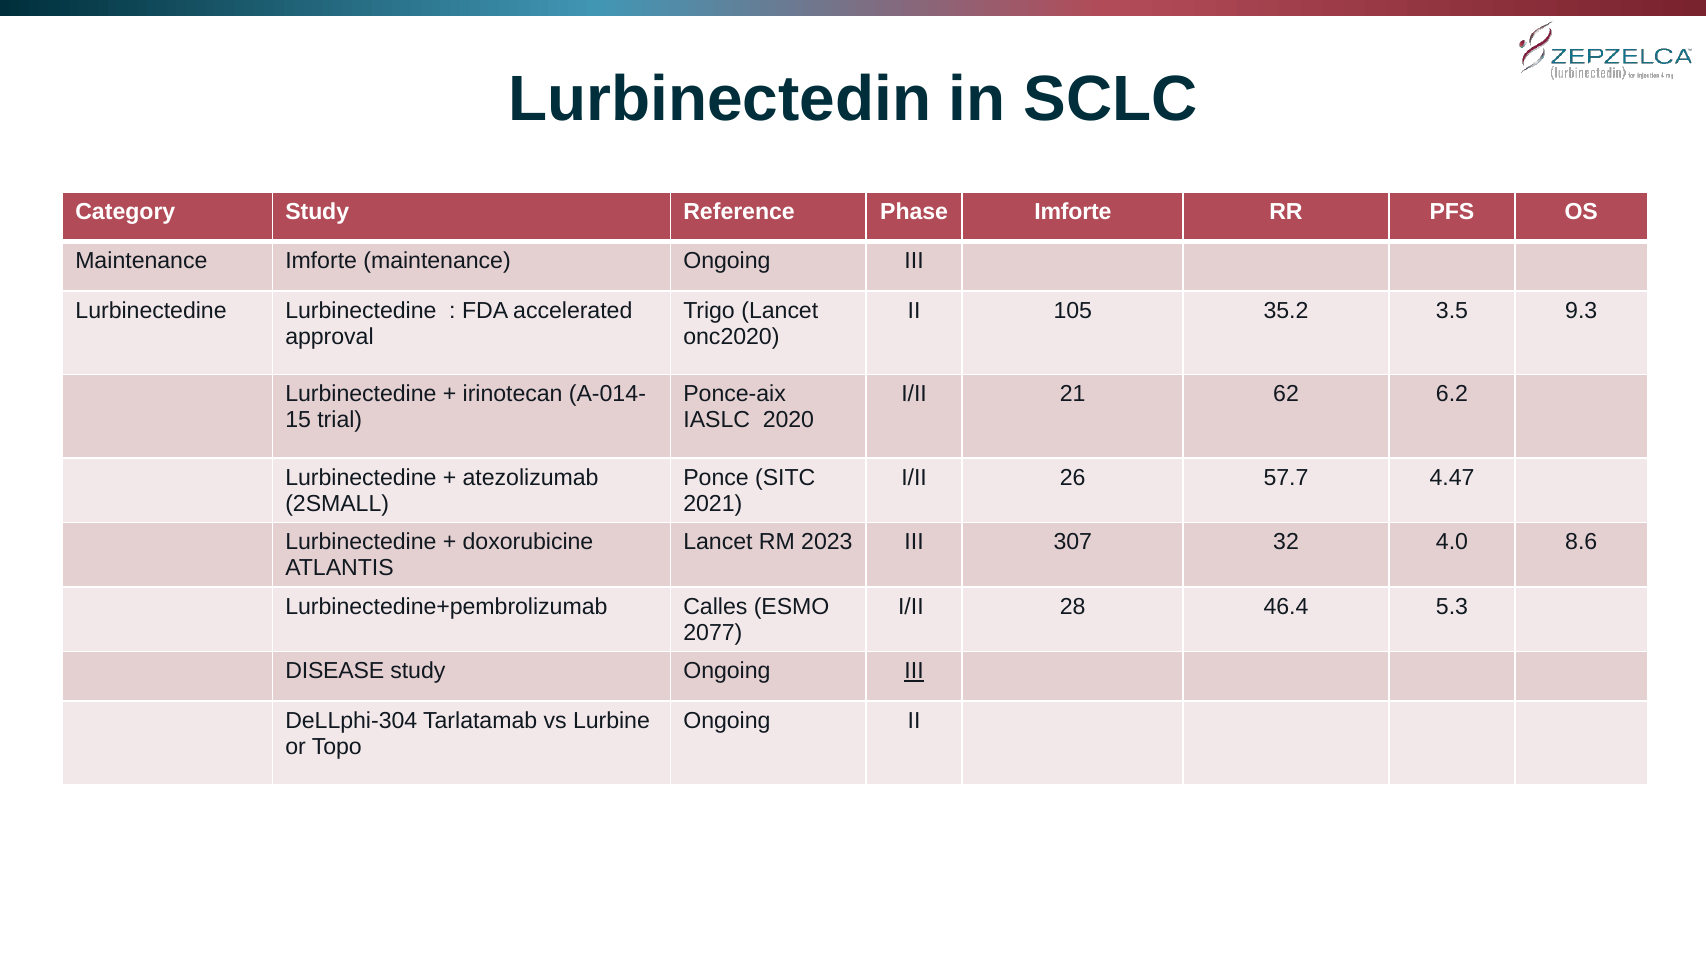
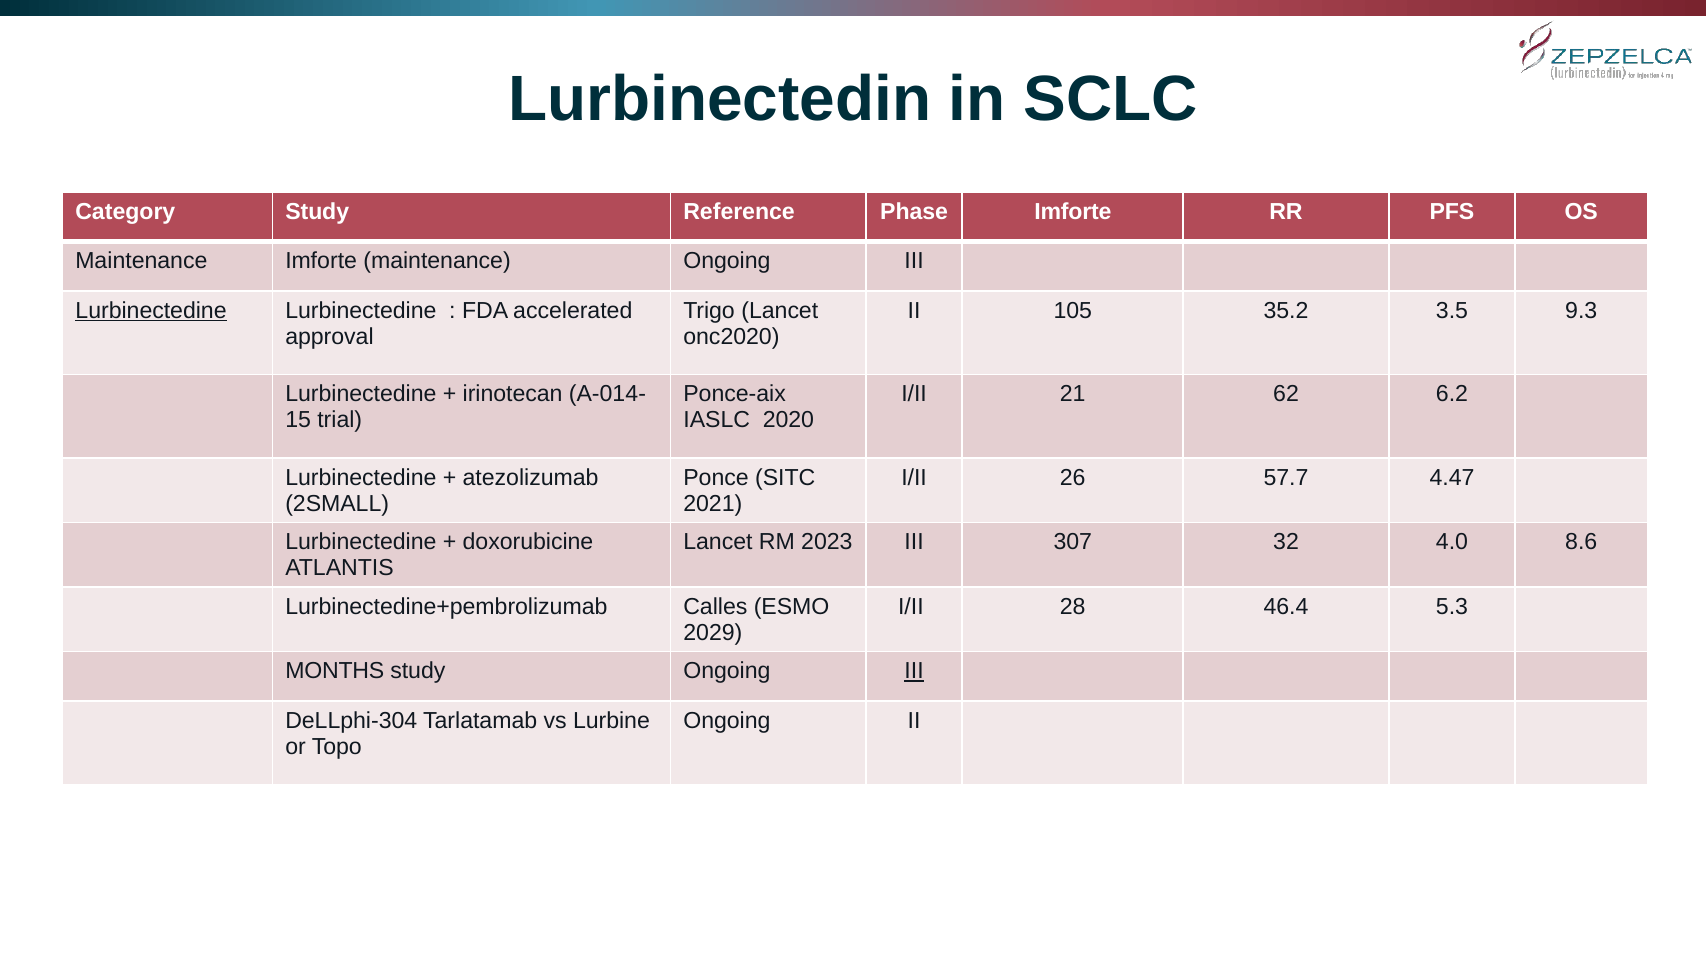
Lurbinectedine at (151, 311) underline: none -> present
2077: 2077 -> 2029
DISEASE: DISEASE -> MONTHS
